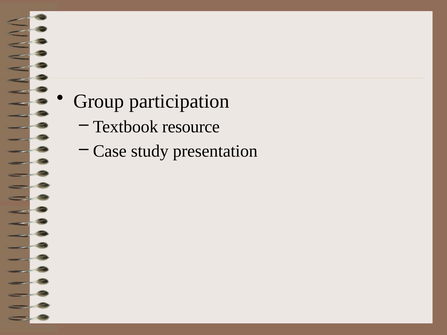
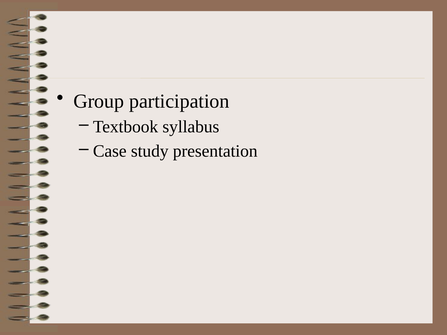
resource: resource -> syllabus
